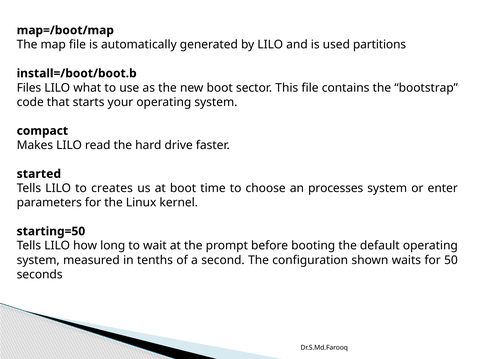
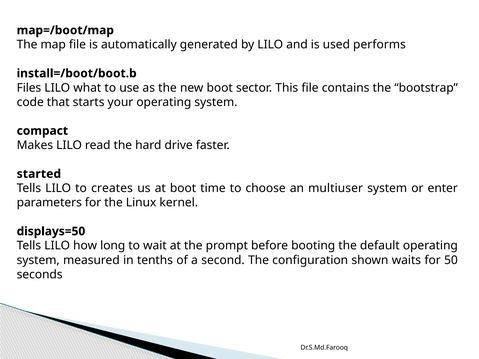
partitions: partitions -> performs
processes: processes -> multiuser
starting=50: starting=50 -> displays=50
